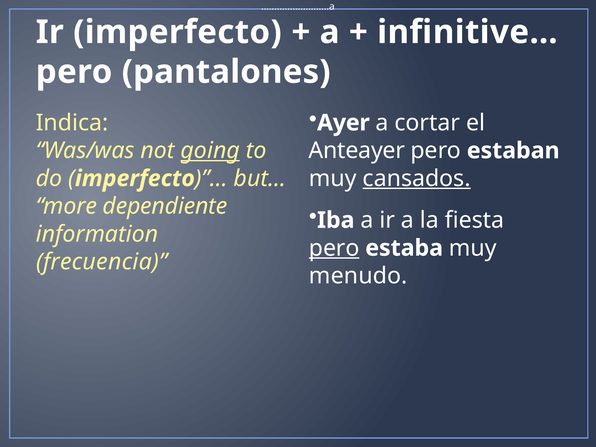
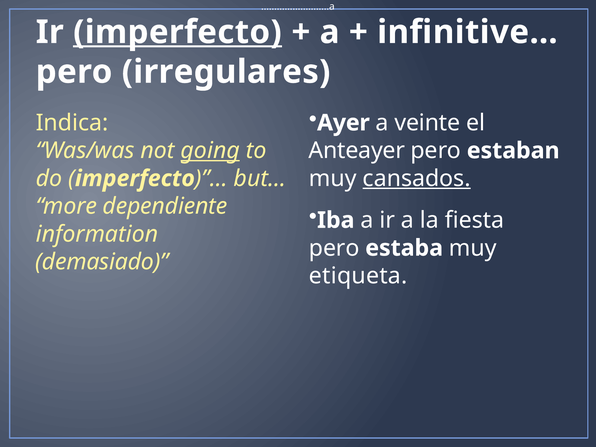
imperfecto at (177, 32) underline: none -> present
pantalones: pantalones -> irregulares
cortar: cortar -> veinte
pero at (334, 248) underline: present -> none
frecuencia: frecuencia -> demasiado
menudo: menudo -> etiqueta
